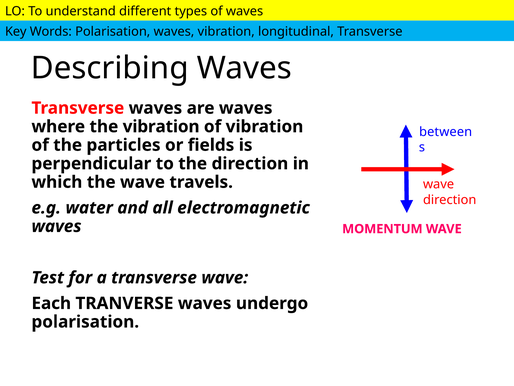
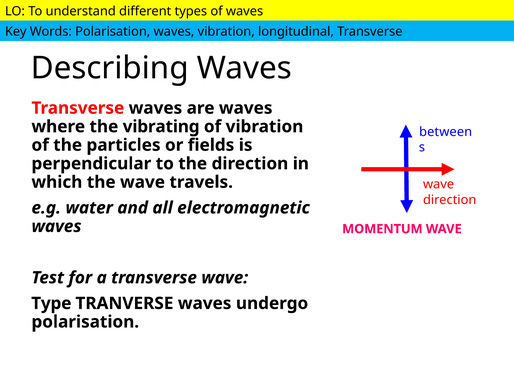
the vibration: vibration -> vibrating
Each: Each -> Type
